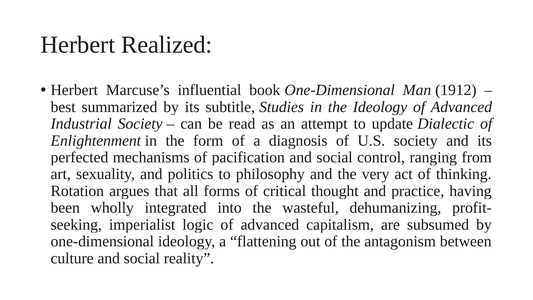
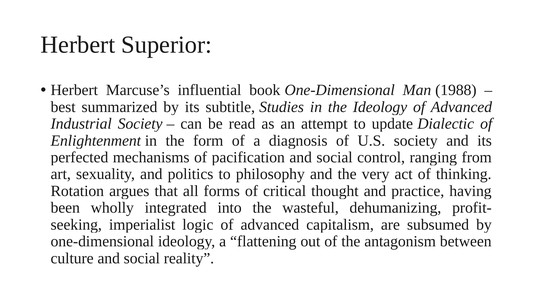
Realized: Realized -> Superior
1912: 1912 -> 1988
